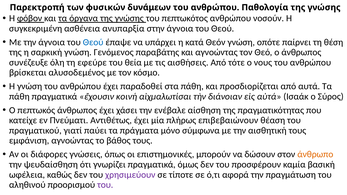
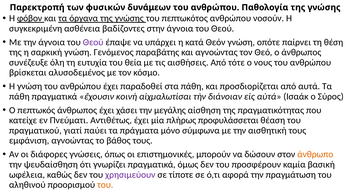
ανυπαρξία: ανυπαρξία -> βαδίζοντες
Θεού at (93, 42) colour: blue -> purple
εφεύρε: εφεύρε -> ευτυχία
ενέβαλε: ενέβαλε -> μεγάλης
επιβεβαιώνουν: επιβεβαιώνουν -> προφυλάσσεται
του at (105, 185) colour: purple -> orange
